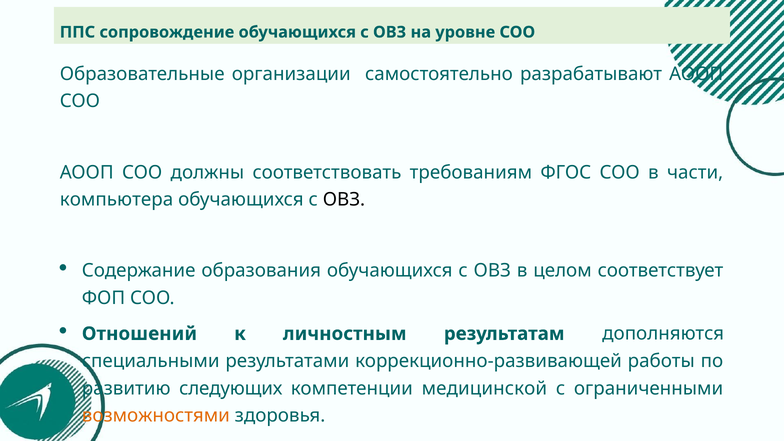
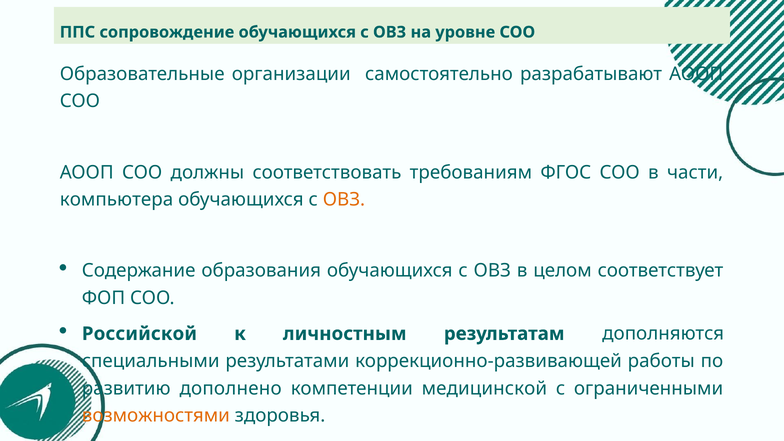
ОВЗ at (344, 200) colour: black -> orange
Отношений: Отношений -> Российской
следующих: следующих -> дополнено
